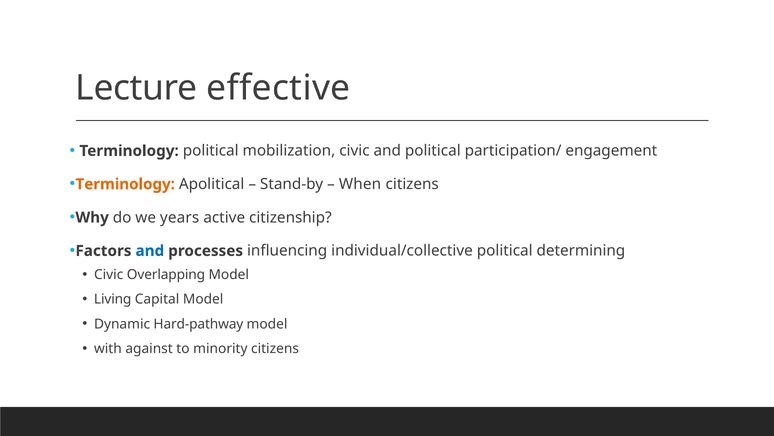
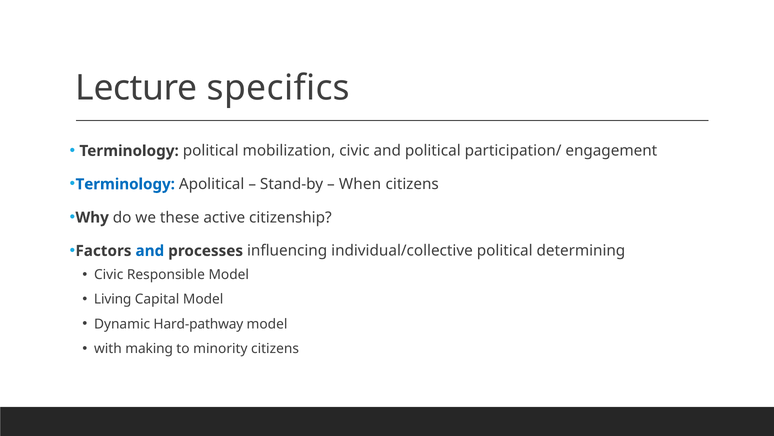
effective: effective -> specifics
Terminology at (125, 184) colour: orange -> blue
years: years -> these
Overlapping: Overlapping -> Responsible
against: against -> making
